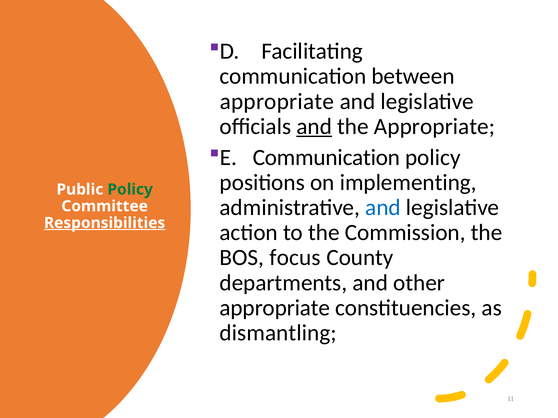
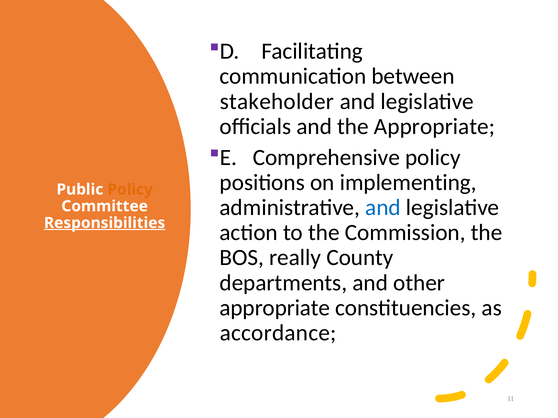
appropriate at (277, 101): appropriate -> stakeholder
and at (314, 127) underline: present -> none
E Communication: Communication -> Comprehensive
Policy at (130, 190) colour: green -> orange
focus: focus -> really
dismantling: dismantling -> accordance
